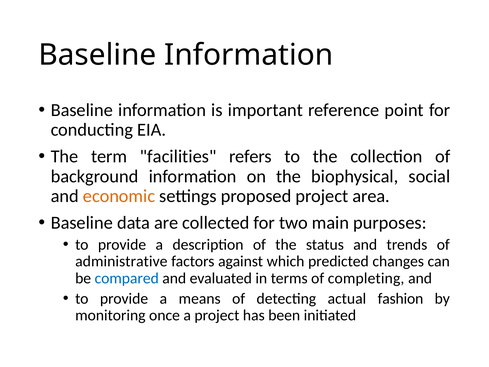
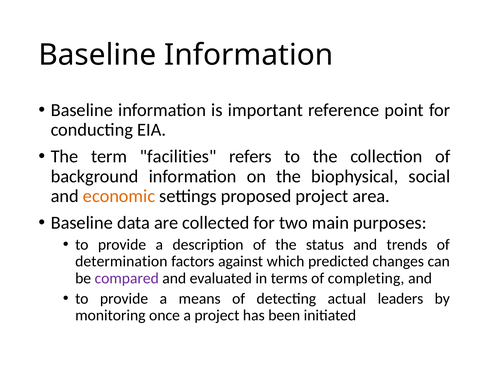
administrative: administrative -> determination
compared colour: blue -> purple
fashion: fashion -> leaders
